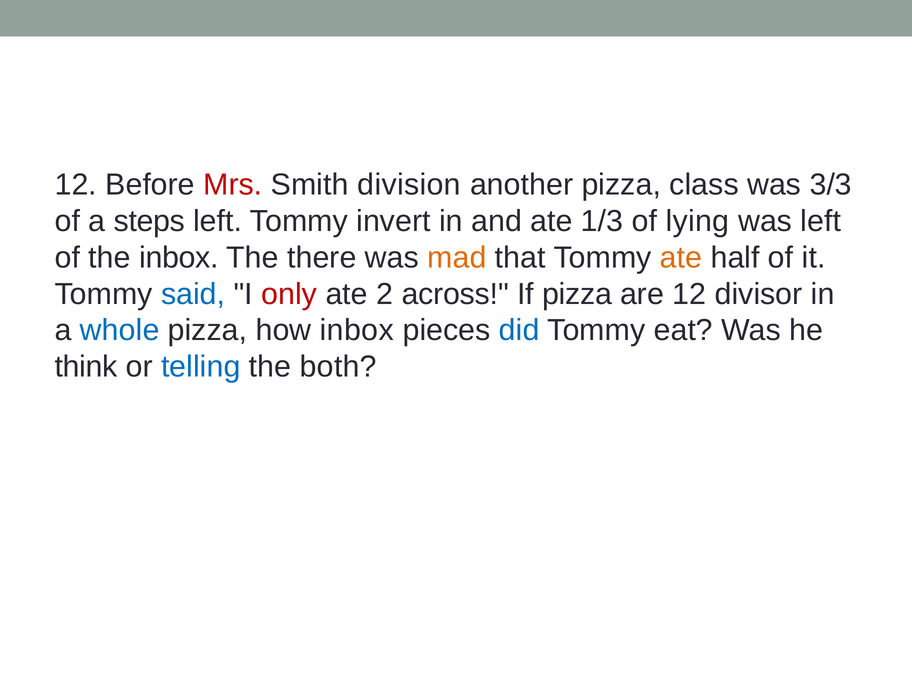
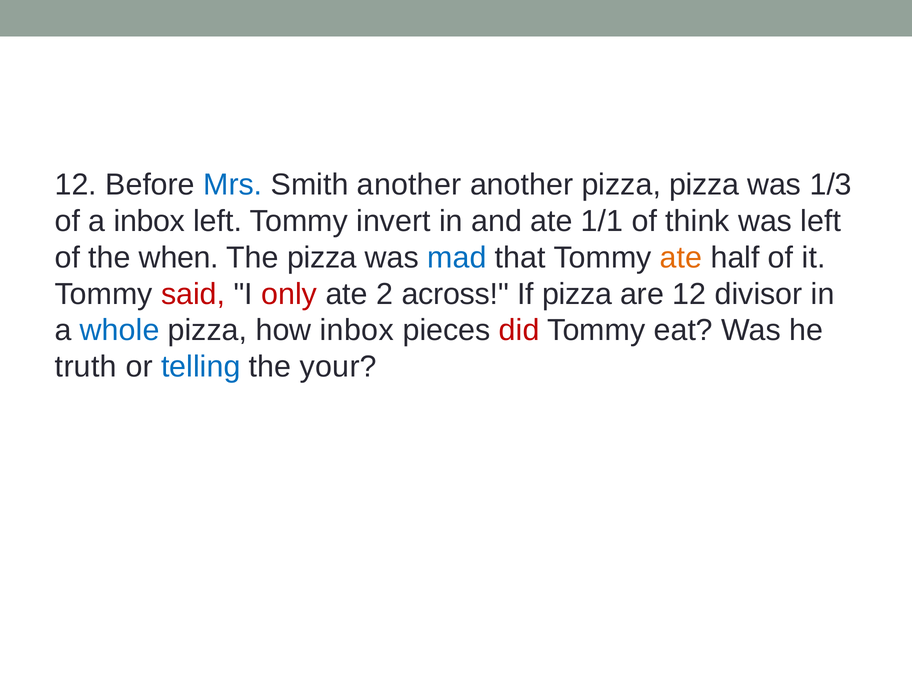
Mrs colour: red -> blue
Smith division: division -> another
pizza class: class -> pizza
3/3: 3/3 -> 1/3
a steps: steps -> inbox
1/3: 1/3 -> 1/1
lying: lying -> think
the inbox: inbox -> when
The there: there -> pizza
mad colour: orange -> blue
said colour: blue -> red
did colour: blue -> red
think: think -> truth
both: both -> your
